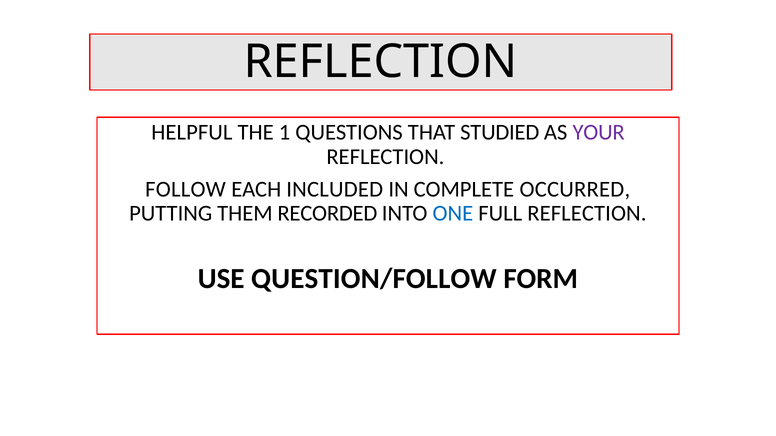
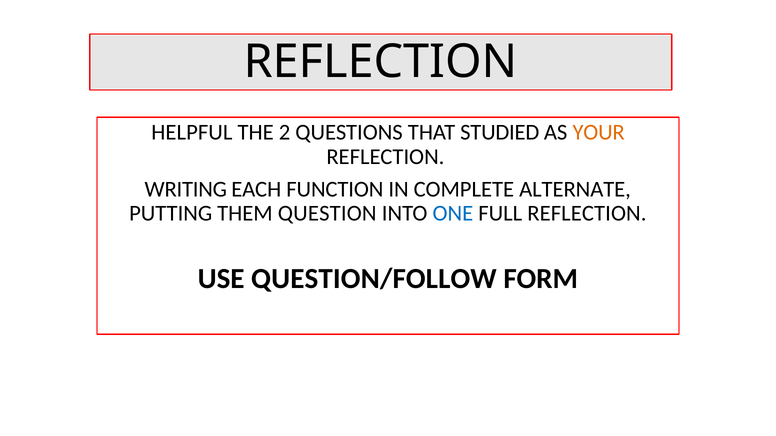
1: 1 -> 2
YOUR colour: purple -> orange
FOLLOW: FOLLOW -> WRITING
INCLUDED: INCLUDED -> FUNCTION
OCCURRED: OCCURRED -> ALTERNATE
RECORDED: RECORDED -> QUESTION
